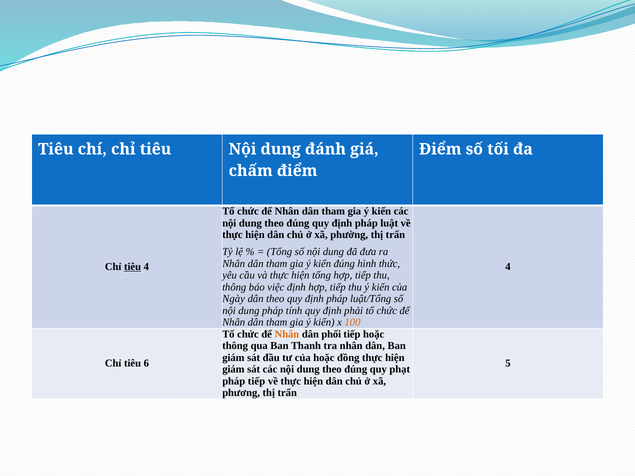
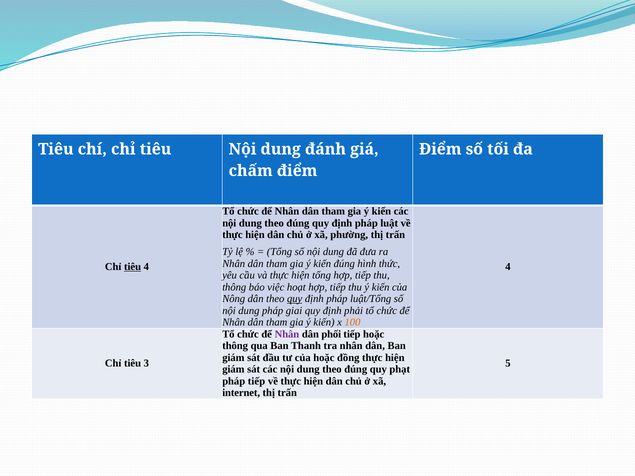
việc định: định -> hoạt
Ngày: Ngày -> Nông
quy at (295, 299) underline: none -> present
tính: tính -> giai
Nhân at (287, 334) colour: orange -> purple
6: 6 -> 3
phương: phương -> internet
